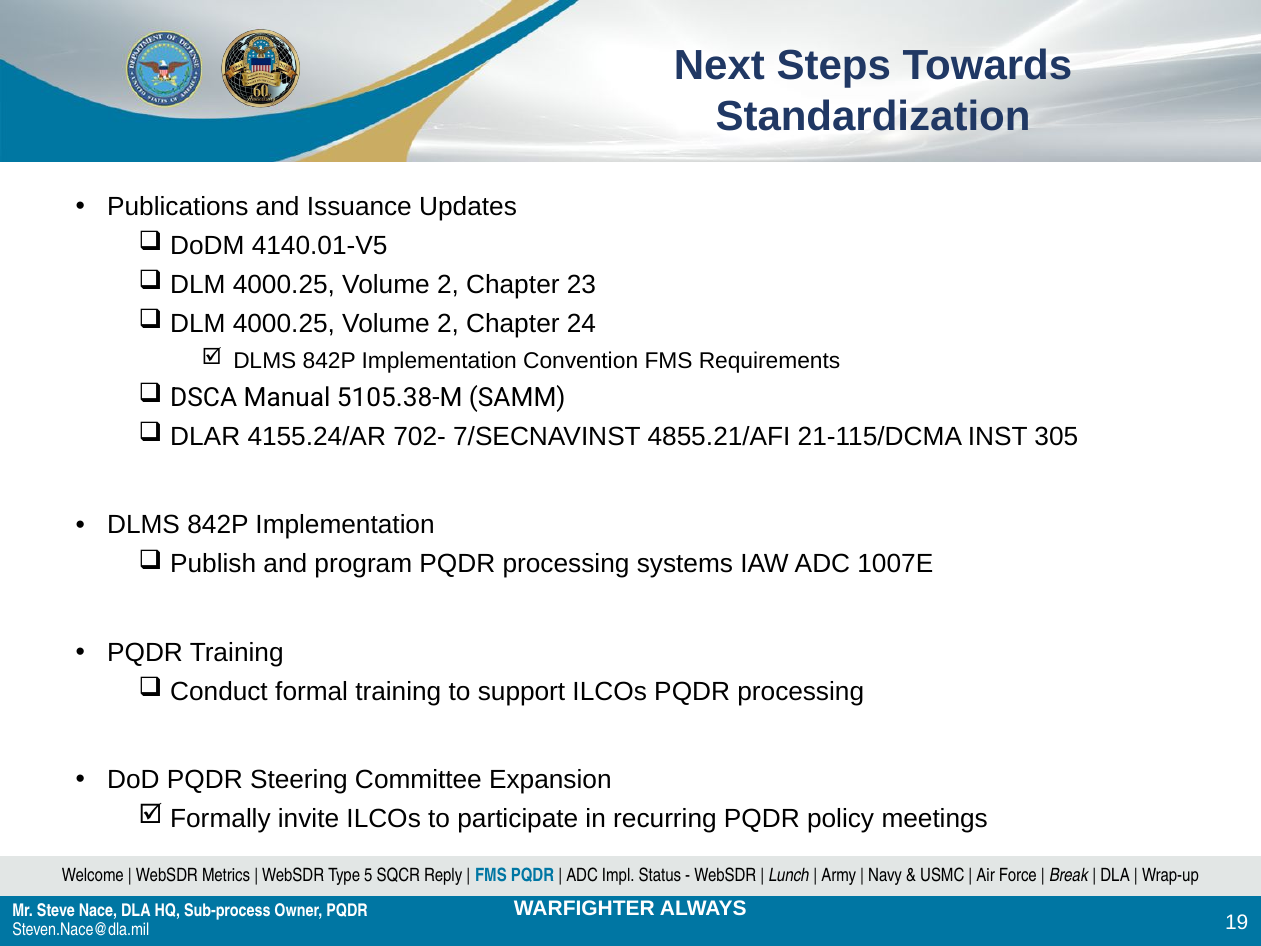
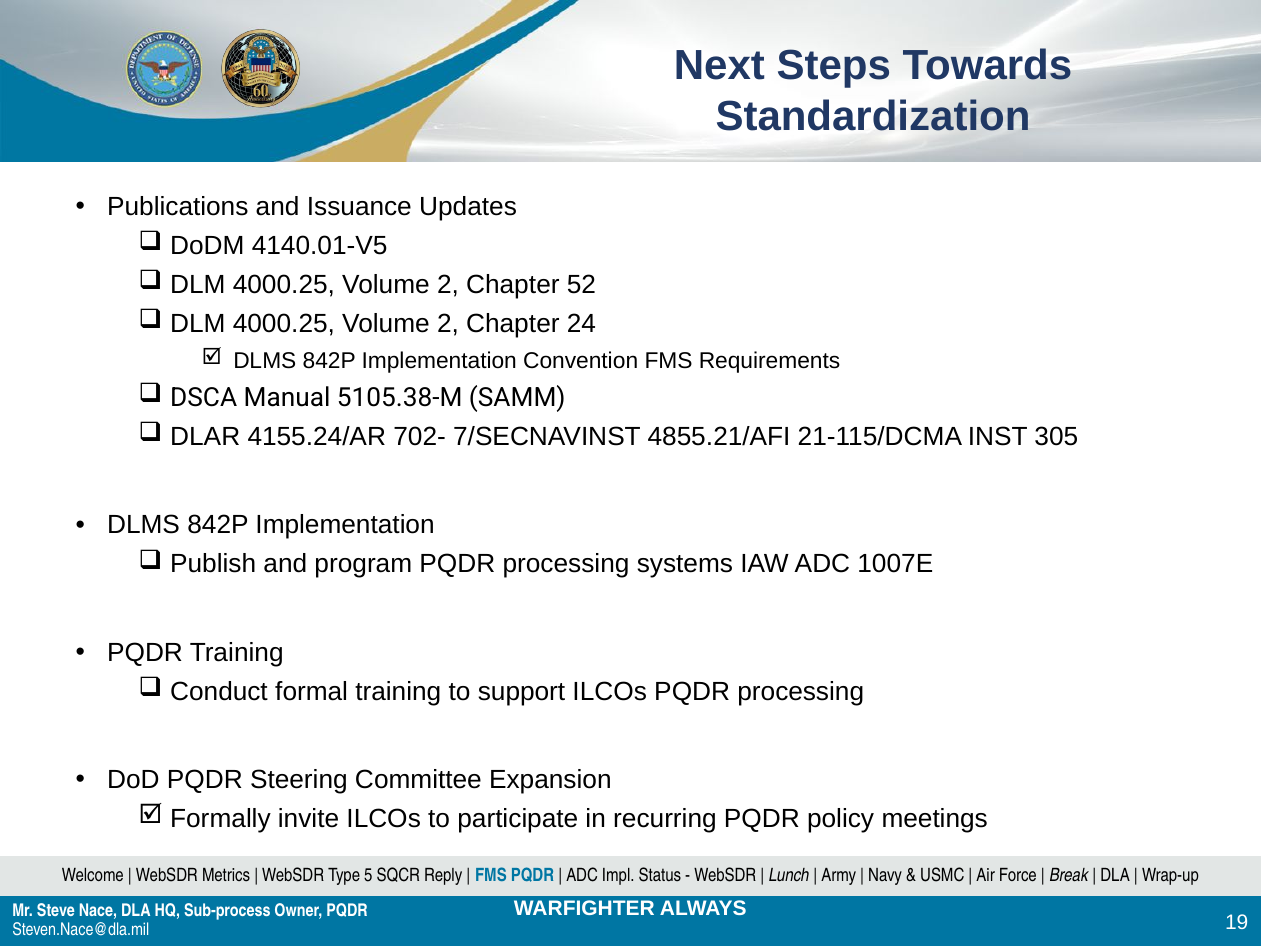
23: 23 -> 52
